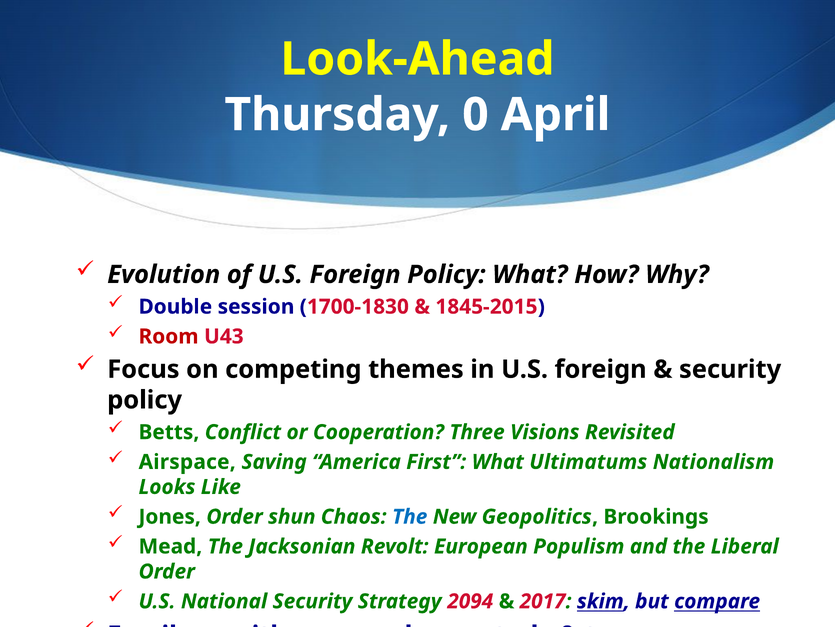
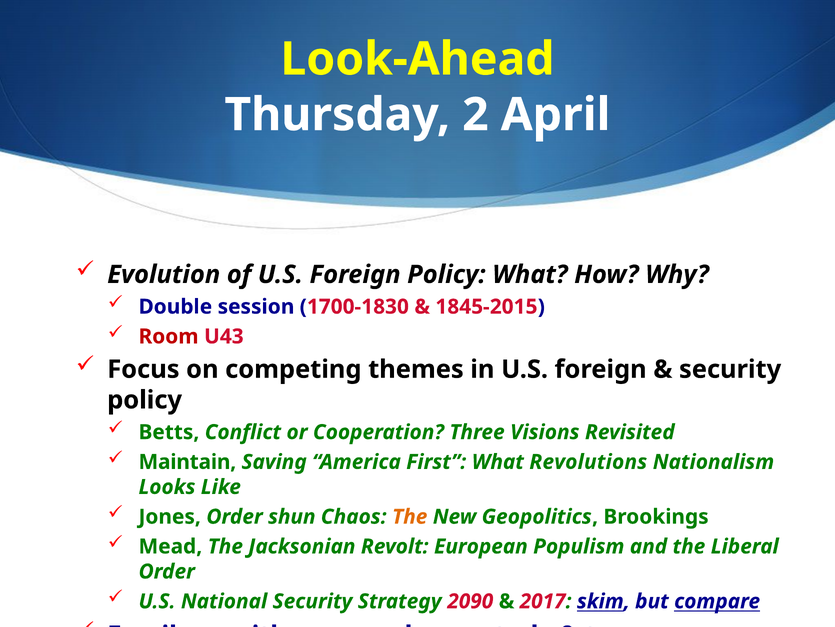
0: 0 -> 2
Airspace: Airspace -> Maintain
Ultimatums: Ultimatums -> Revolutions
The at (410, 516) colour: blue -> orange
2094: 2094 -> 2090
